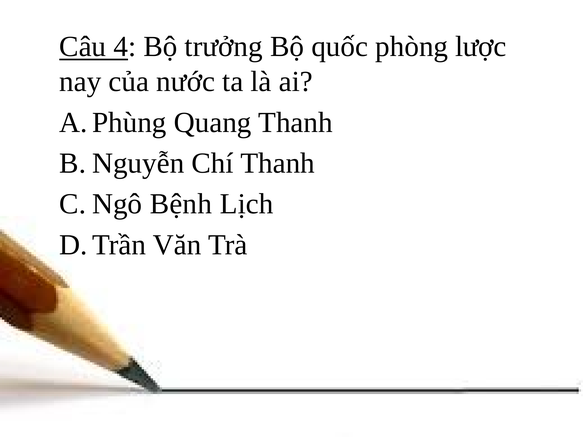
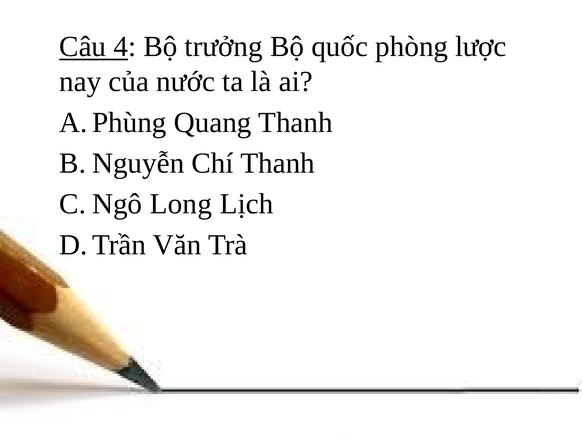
Bệnh: Bệnh -> Long
